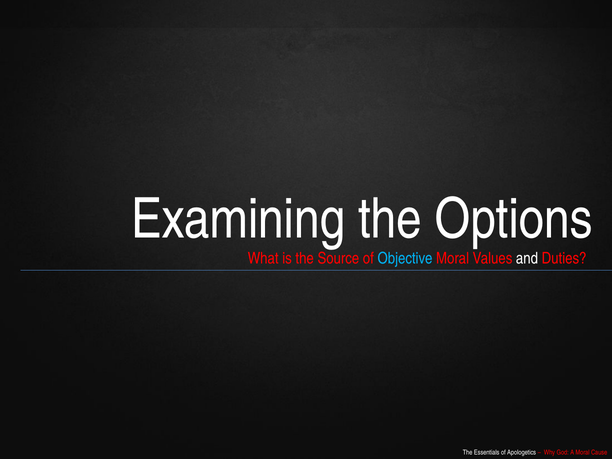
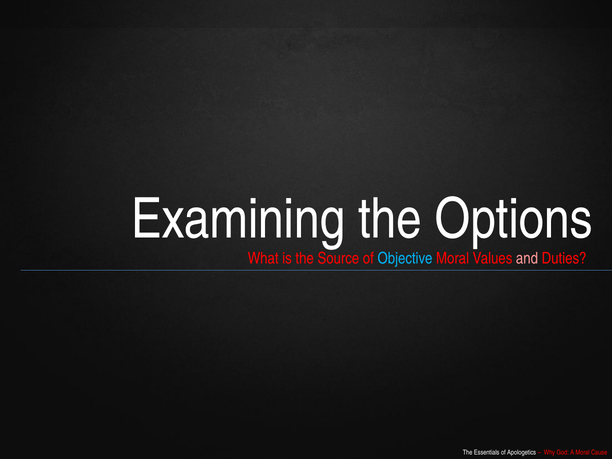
and colour: white -> pink
